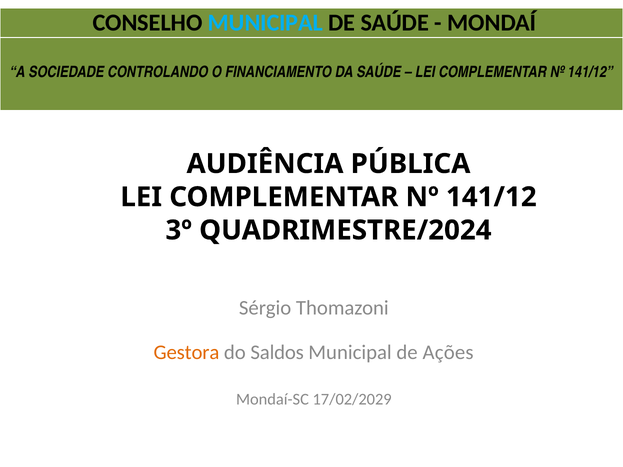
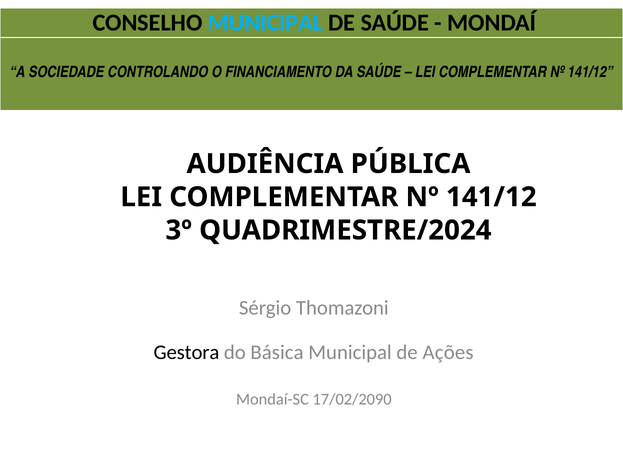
Gestora colour: orange -> black
Saldos: Saldos -> Básica
17/02/2029: 17/02/2029 -> 17/02/2090
